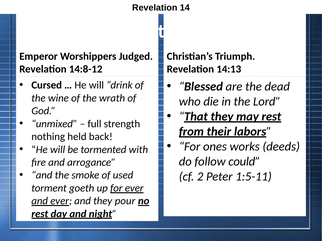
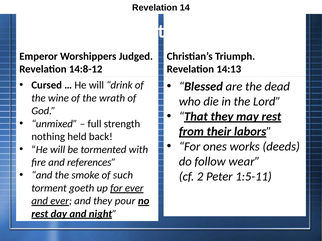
could: could -> wear
arrogance: arrogance -> references
used: used -> such
